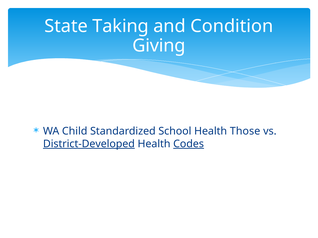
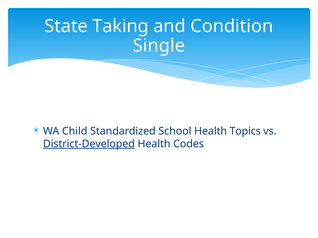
Giving: Giving -> Single
Those: Those -> Topics
Codes underline: present -> none
